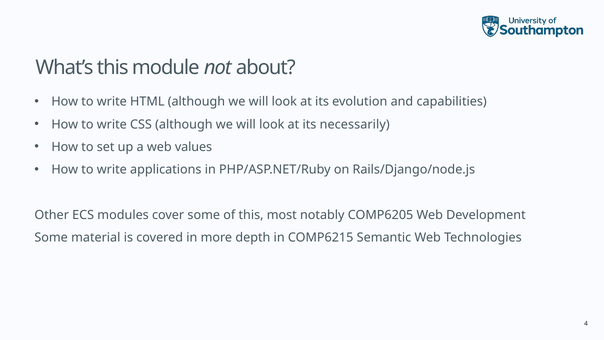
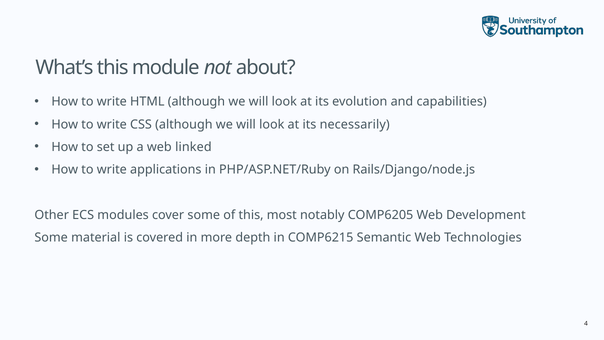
values: values -> linked
